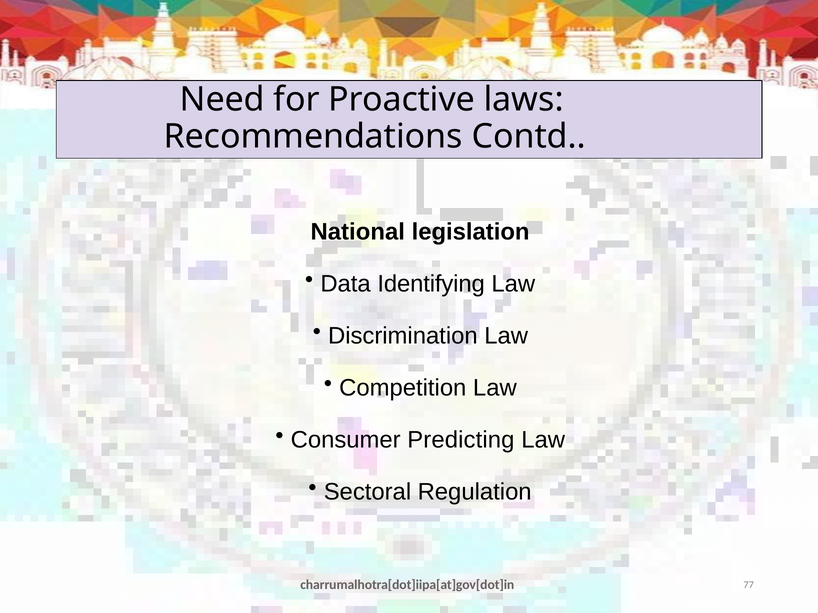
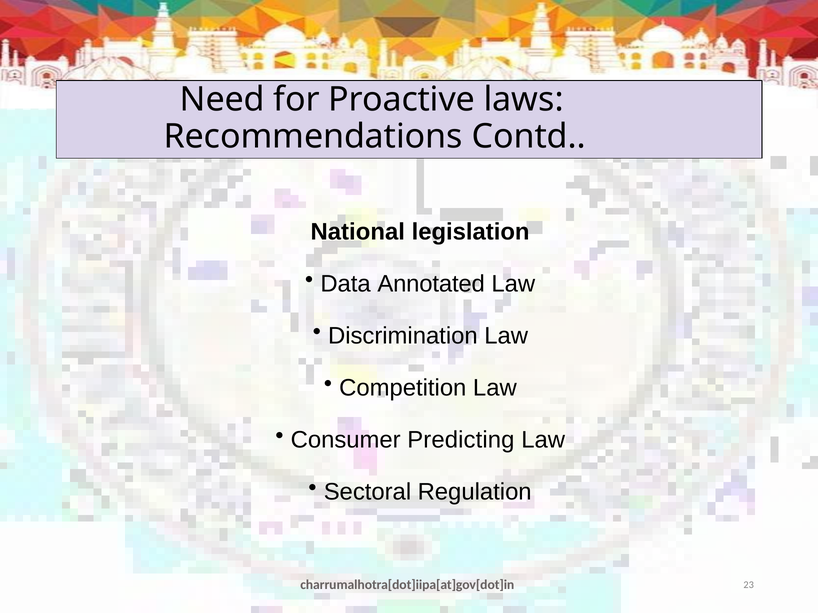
Identifying: Identifying -> Annotated
77: 77 -> 23
